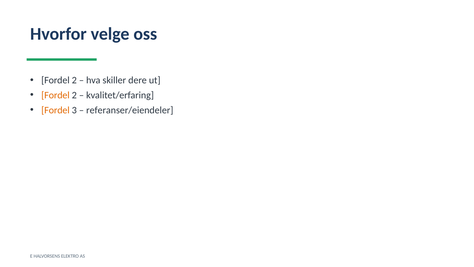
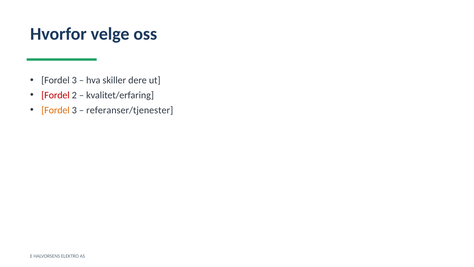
2 at (74, 80): 2 -> 3
Fordel at (55, 95) colour: orange -> red
referanser/eiendeler: referanser/eiendeler -> referanser/tjenester
